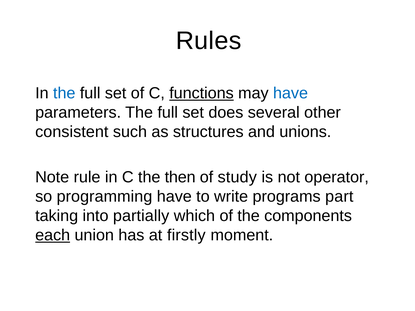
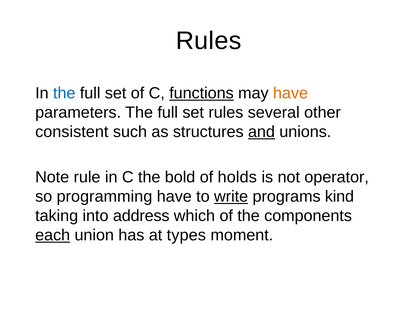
have at (291, 93) colour: blue -> orange
set does: does -> rules
and underline: none -> present
then: then -> bold
study: study -> holds
write underline: none -> present
part: part -> kind
partially: partially -> address
firstly: firstly -> types
